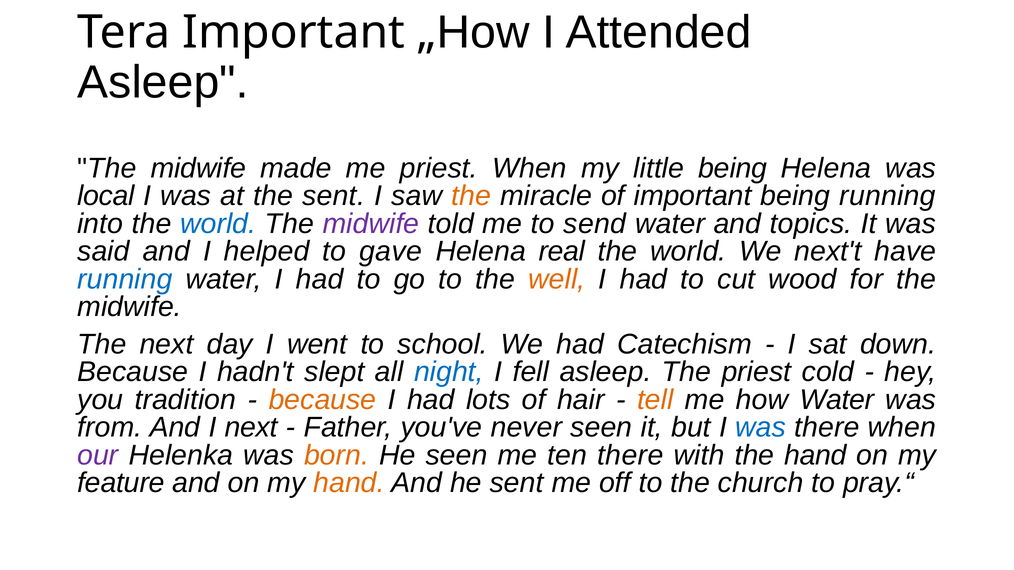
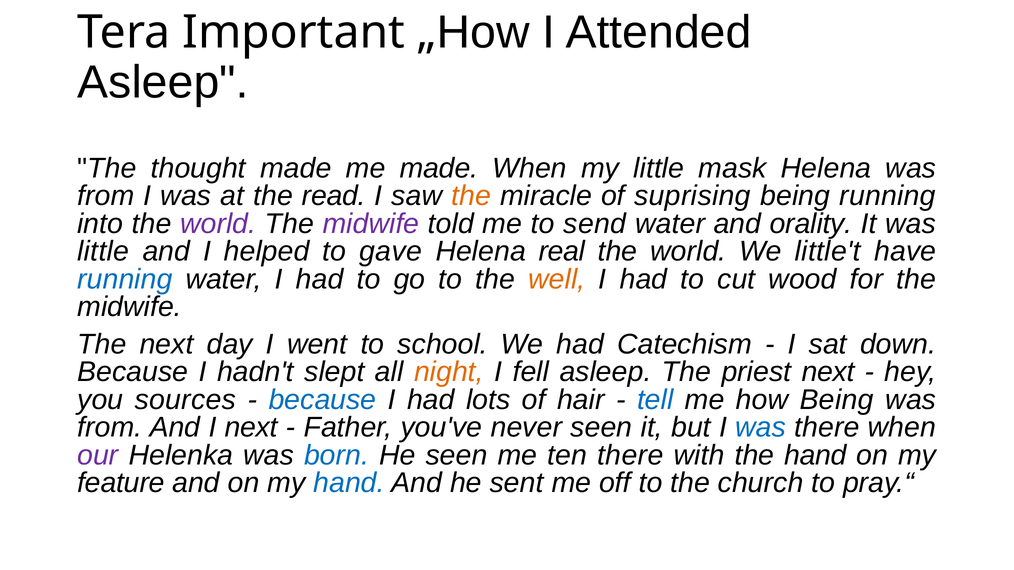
midwife at (198, 168): midwife -> thought
me priest: priest -> made
little being: being -> mask
local at (106, 196): local -> from
the sent: sent -> read
of important: important -> suprising
world at (218, 224) colour: blue -> purple
topics: topics -> orality
said at (103, 252): said -> little
next't: next't -> little't
night colour: blue -> orange
priest cold: cold -> next
tradition: tradition -> sources
because at (322, 400) colour: orange -> blue
tell colour: orange -> blue
how Water: Water -> Being
born colour: orange -> blue
hand at (349, 483) colour: orange -> blue
